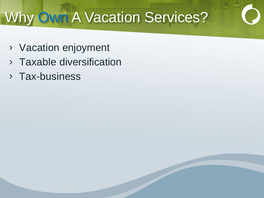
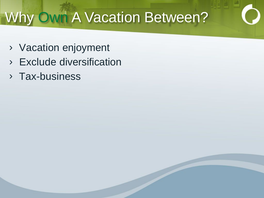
Own colour: blue -> green
Services: Services -> Between
Taxable: Taxable -> Exclude
